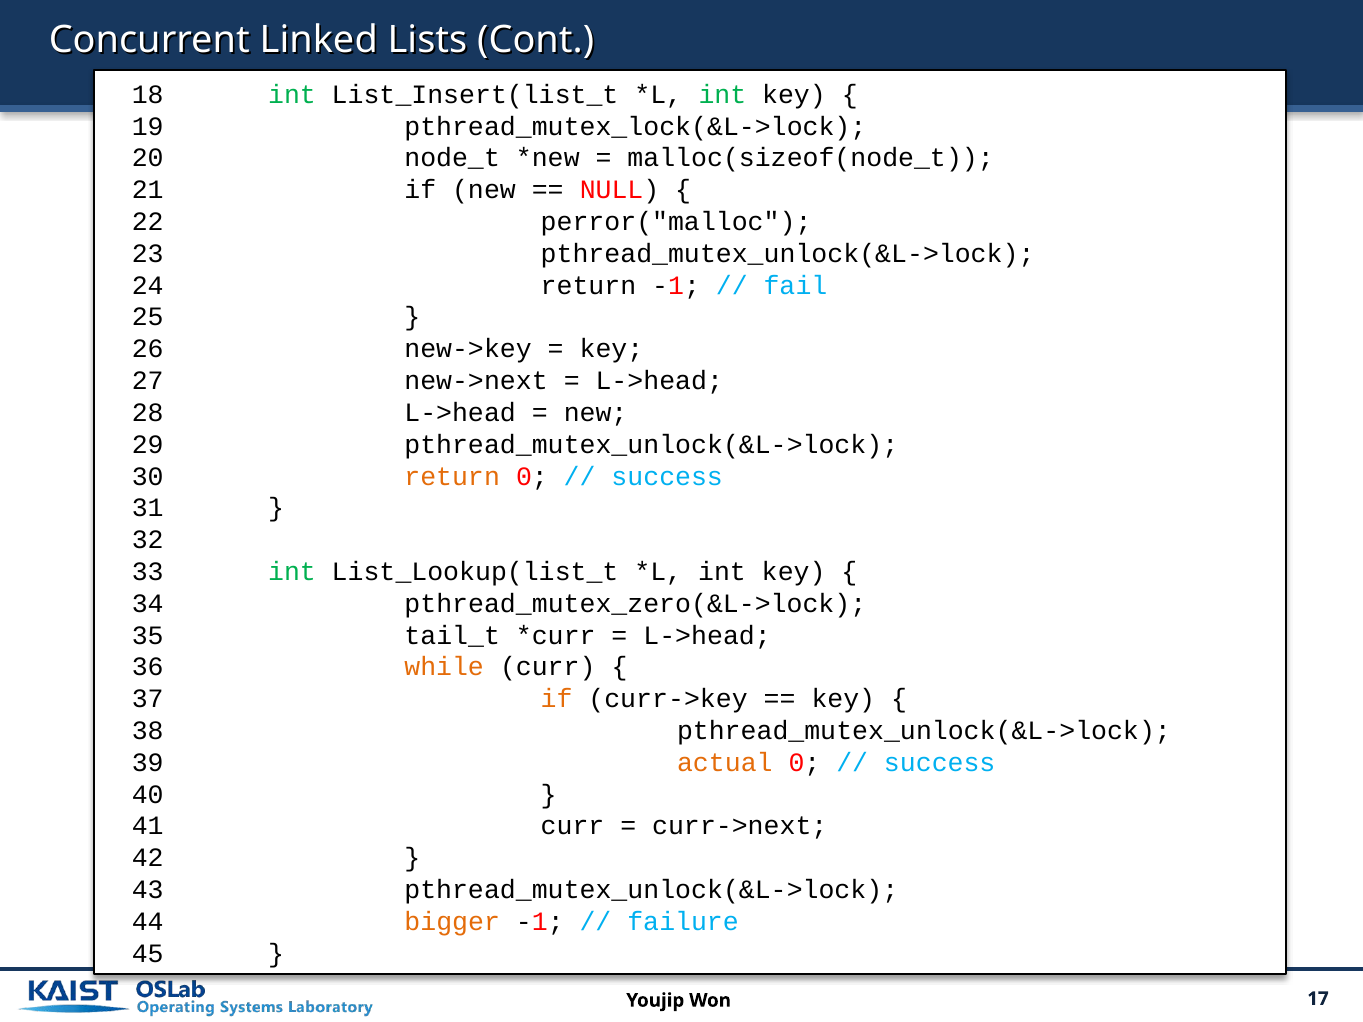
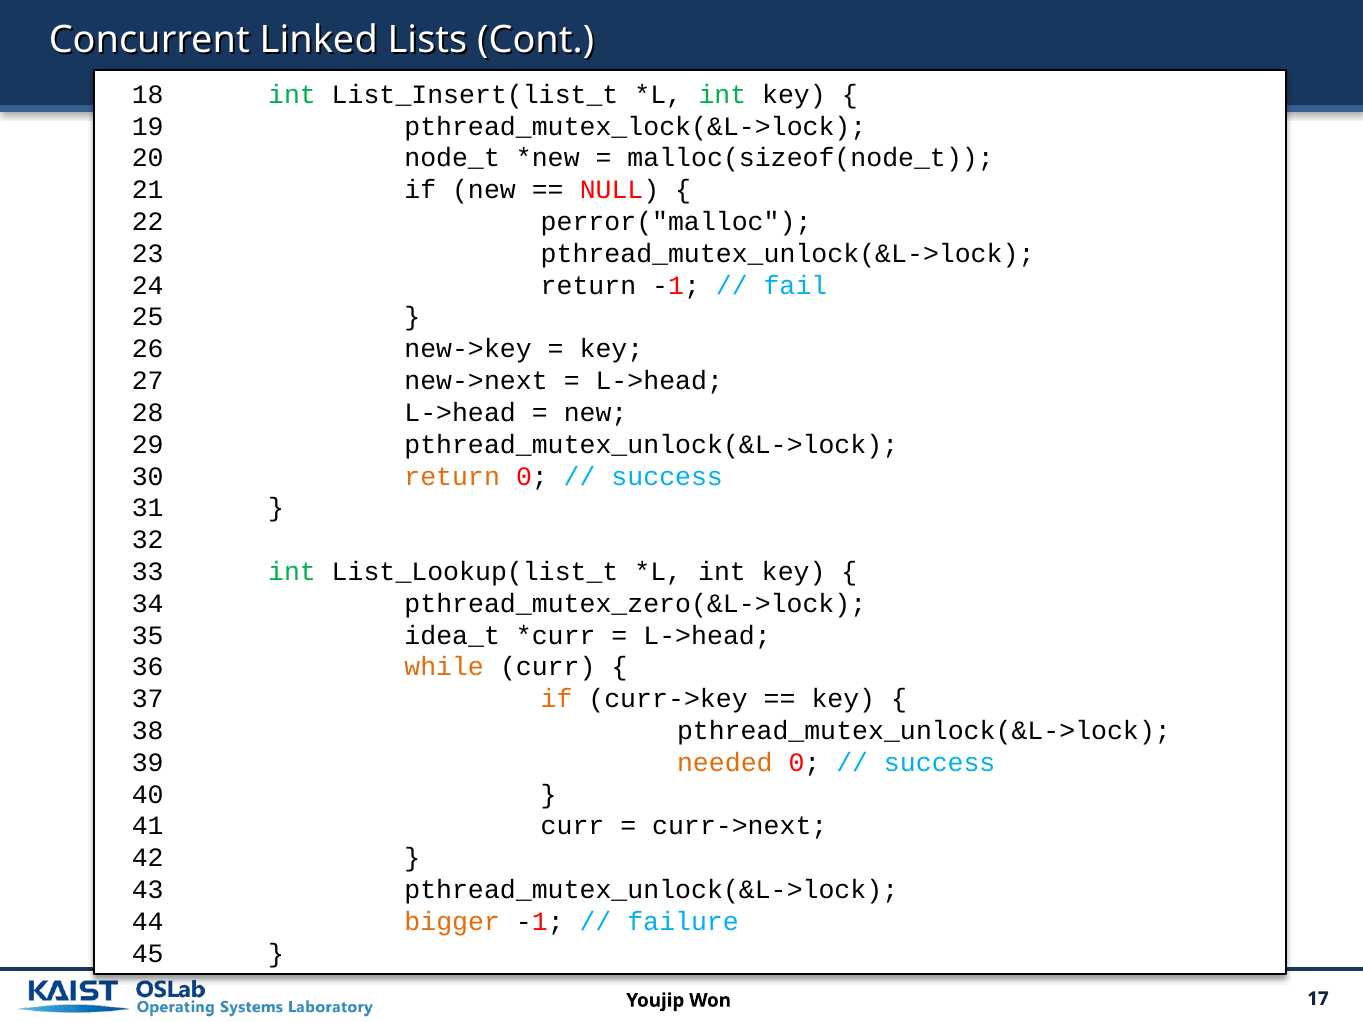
tail_t: tail_t -> idea_t
actual: actual -> needed
